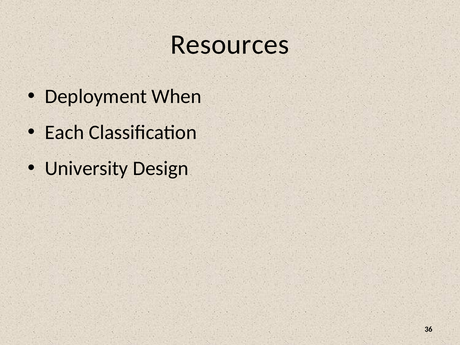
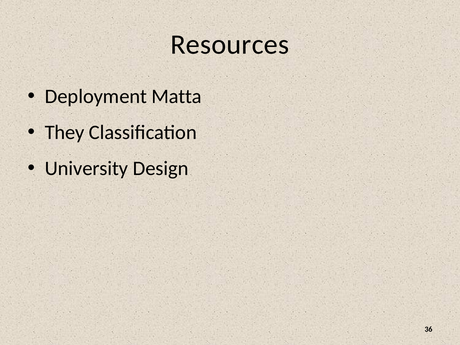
When: When -> Matta
Each: Each -> They
